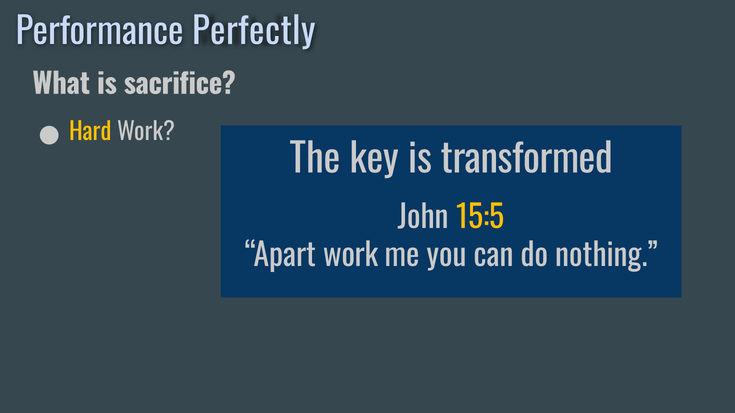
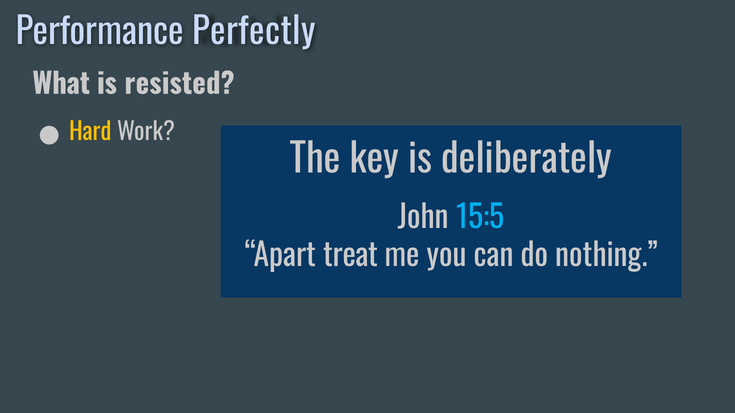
sacrifice: sacrifice -> resisted
transformed: transformed -> deliberately
15:5 colour: yellow -> light blue
Apart work: work -> treat
